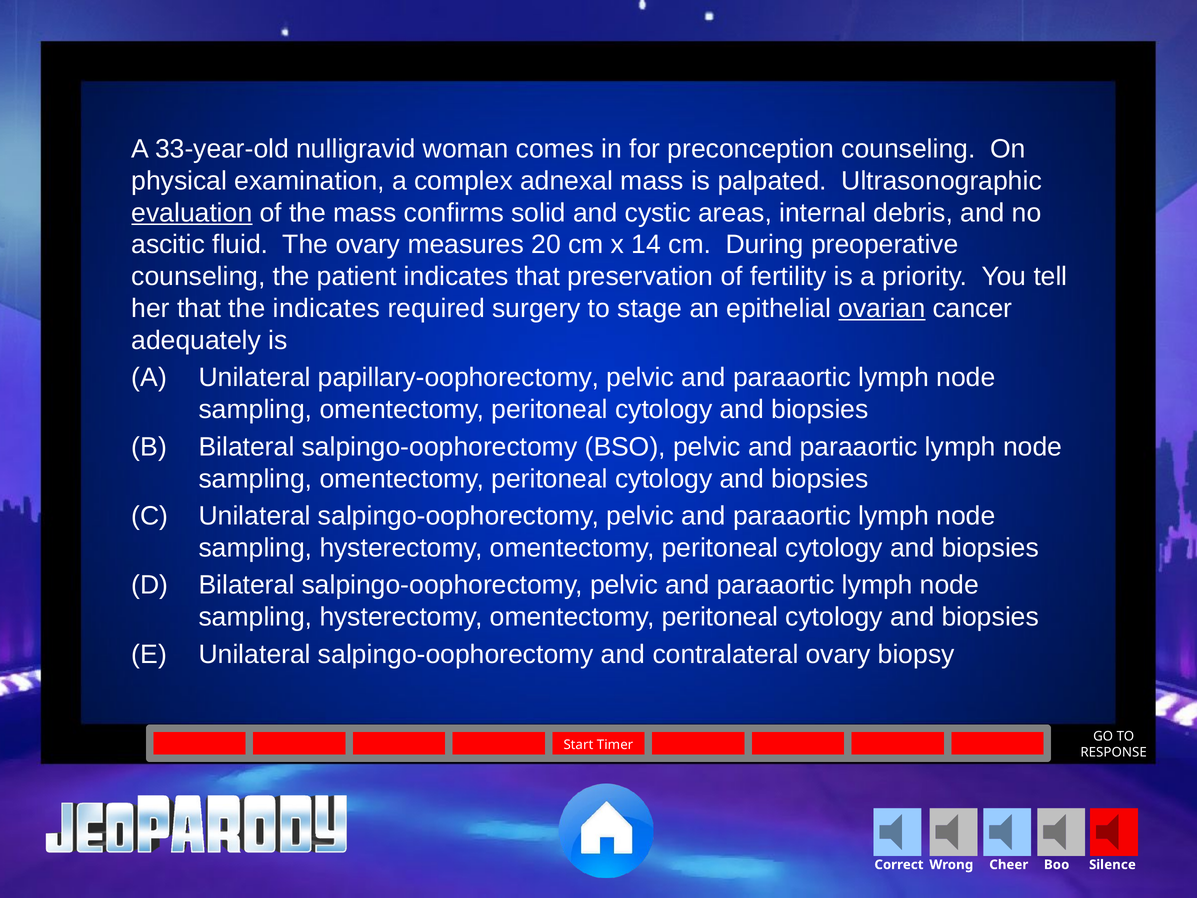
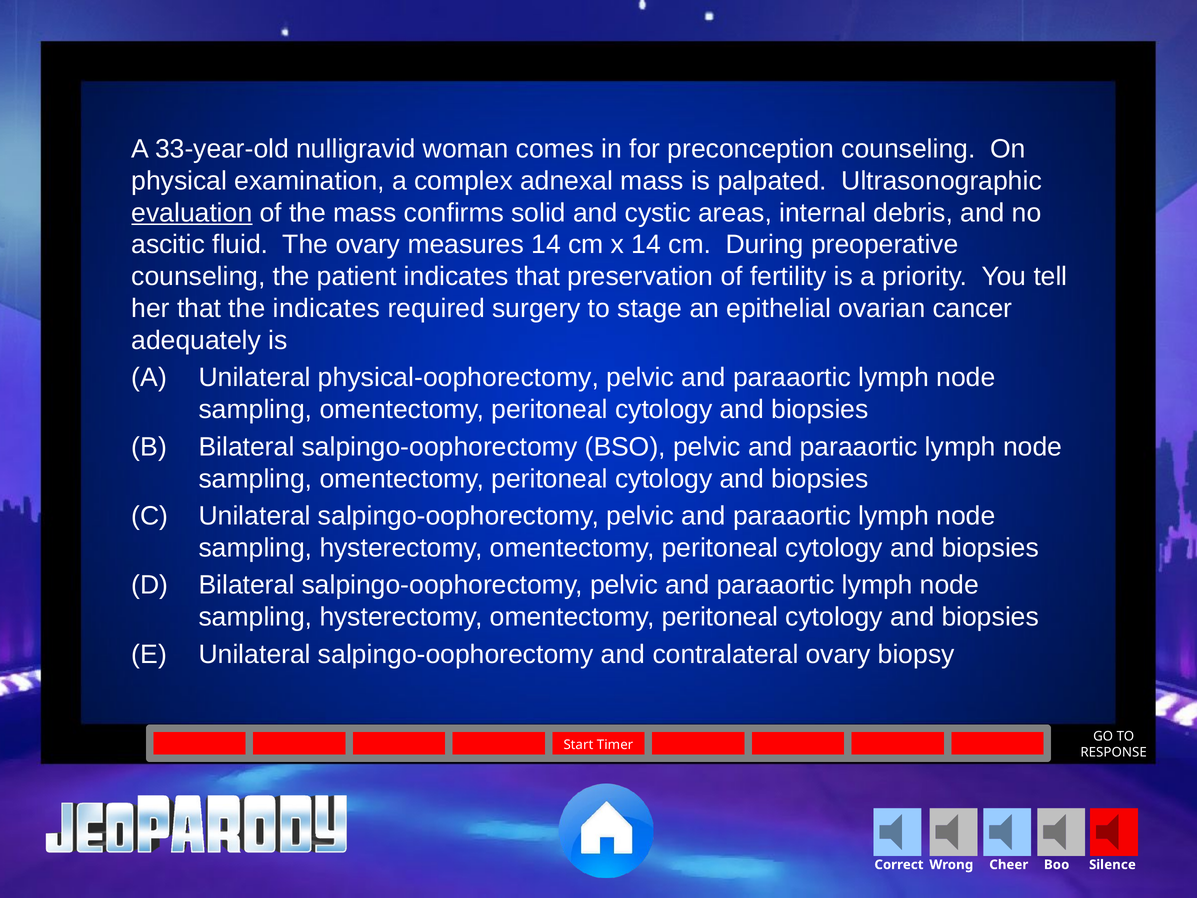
measures 20: 20 -> 14
ovarian underline: present -> none
papillary-oophorectomy: papillary-oophorectomy -> physical-oophorectomy
